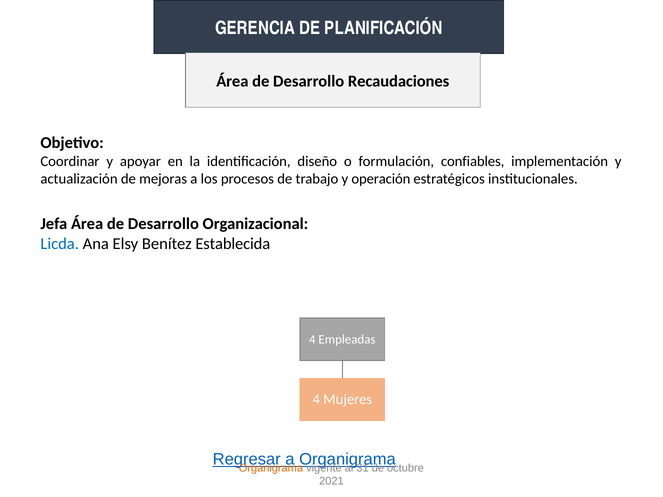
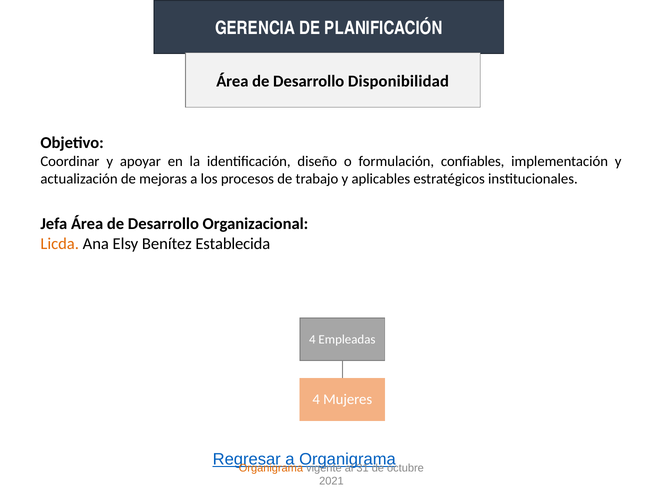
Recaudaciones: Recaudaciones -> Disponibilidad
operación: operación -> aplicables
Licda colour: blue -> orange
